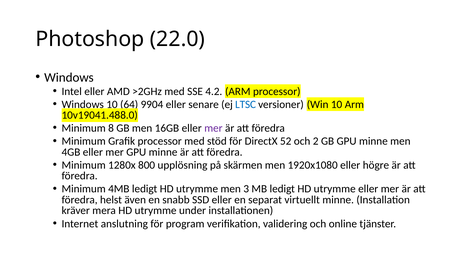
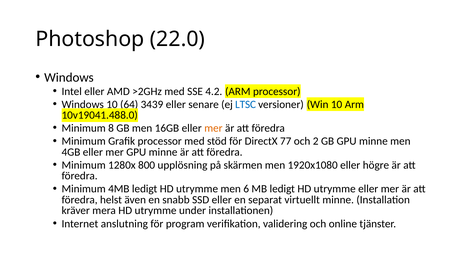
9904: 9904 -> 3439
mer at (213, 128) colour: purple -> orange
52: 52 -> 77
3: 3 -> 6
